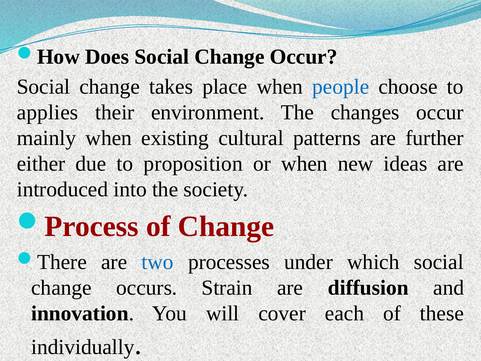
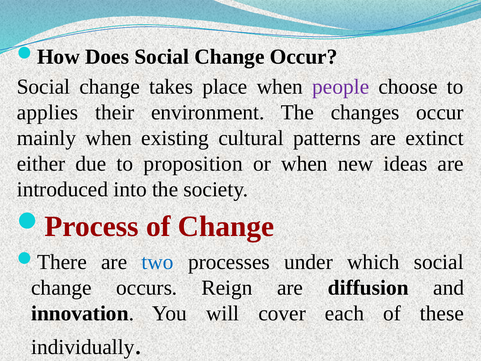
people colour: blue -> purple
further: further -> extinct
Strain: Strain -> Reign
